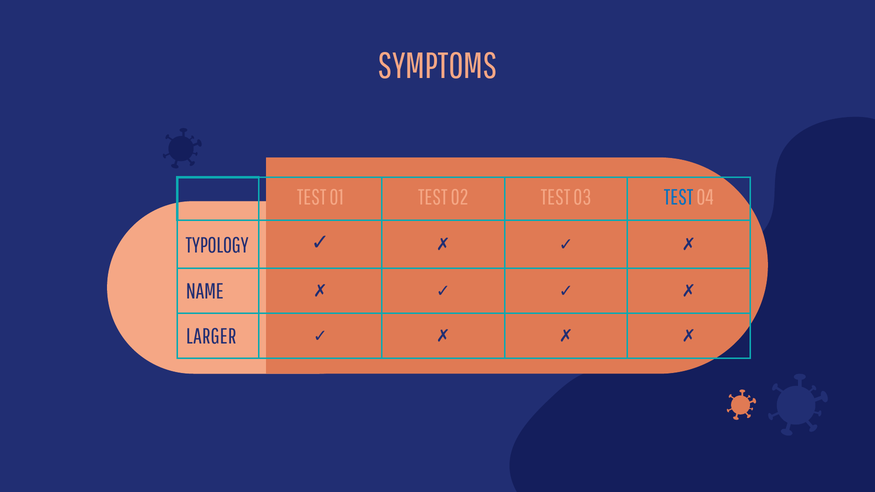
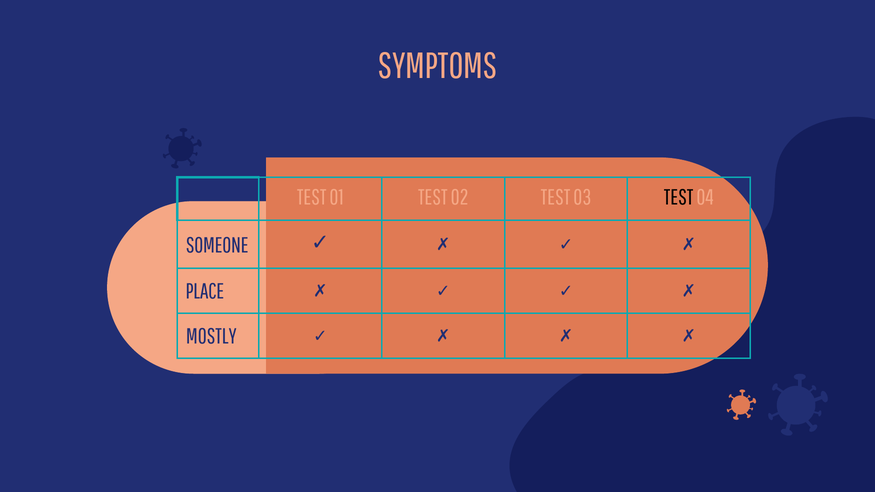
TEST at (679, 198) colour: blue -> black
TYPOLOGY: TYPOLOGY -> SOMEONE
NAME: NAME -> PLACE
LARGER: LARGER -> MOSTLY
